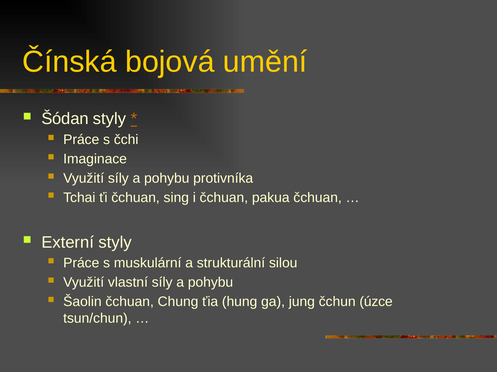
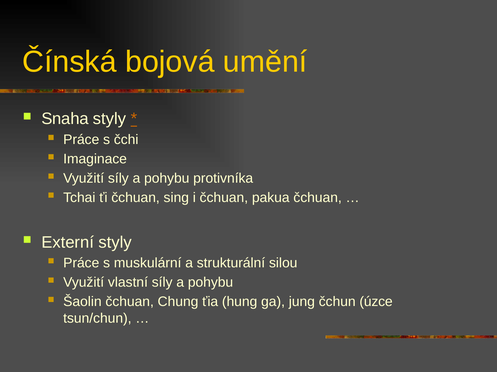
Šódan: Šódan -> Snaha
